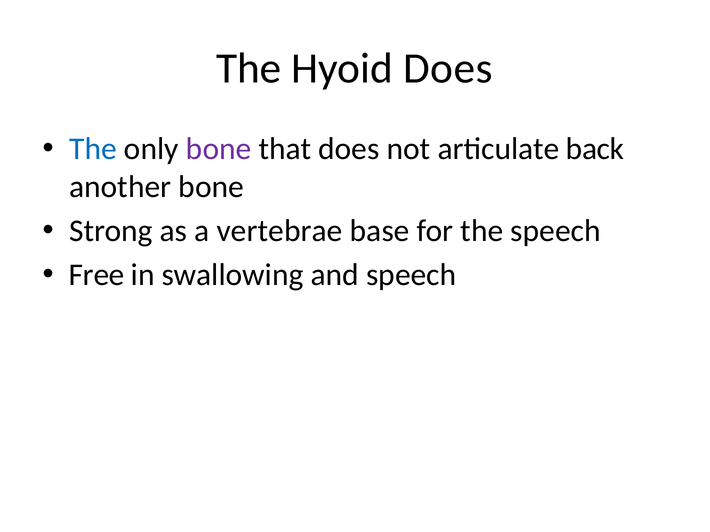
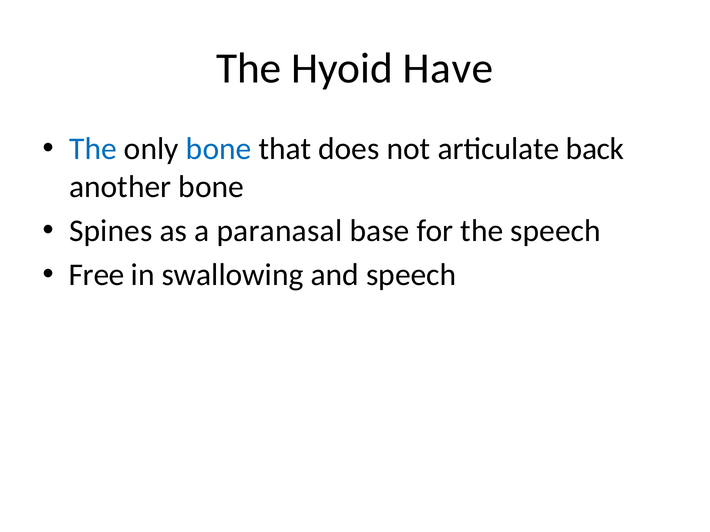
Hyoid Does: Does -> Have
bone at (219, 149) colour: purple -> blue
Strong: Strong -> Spines
vertebrae: vertebrae -> paranasal
